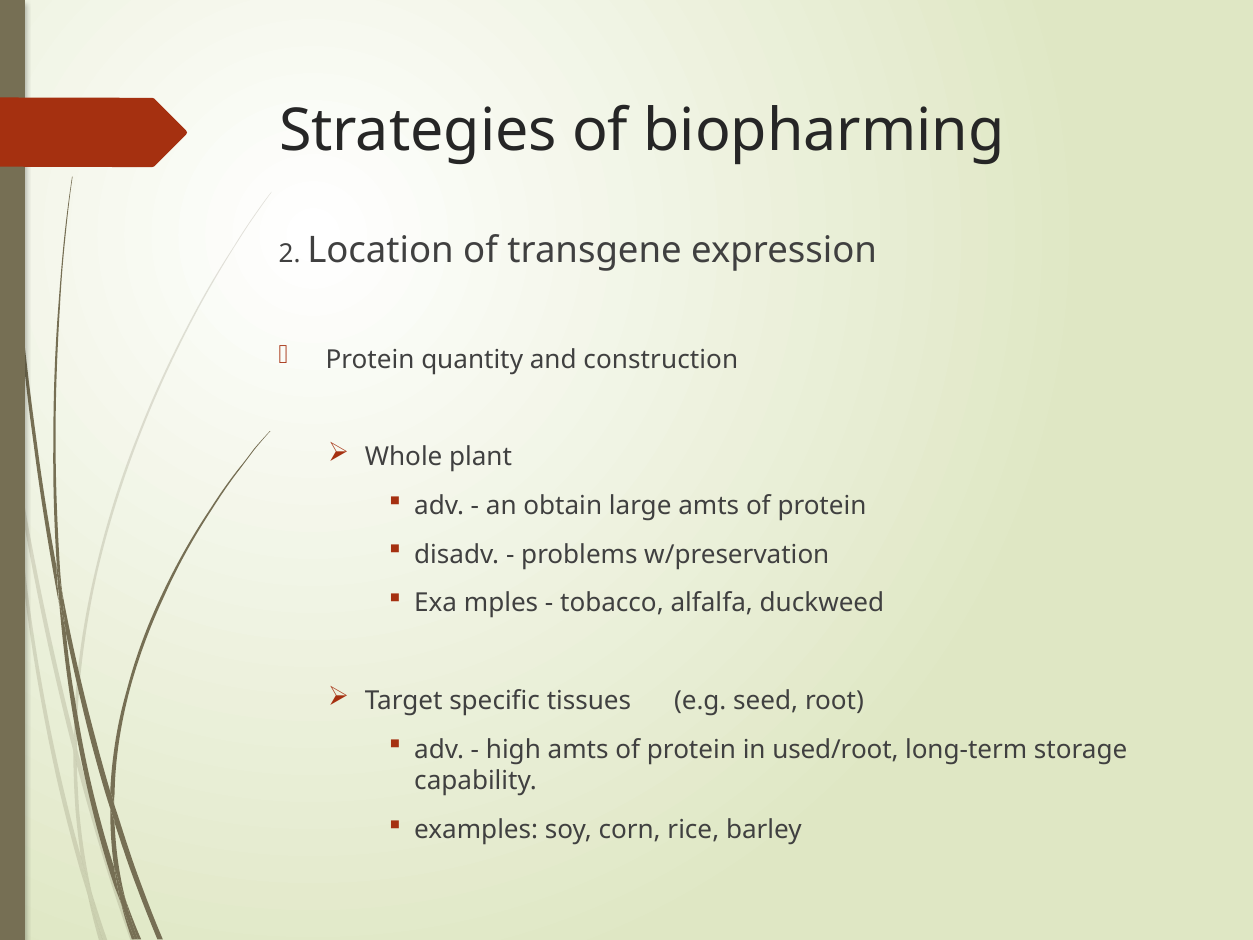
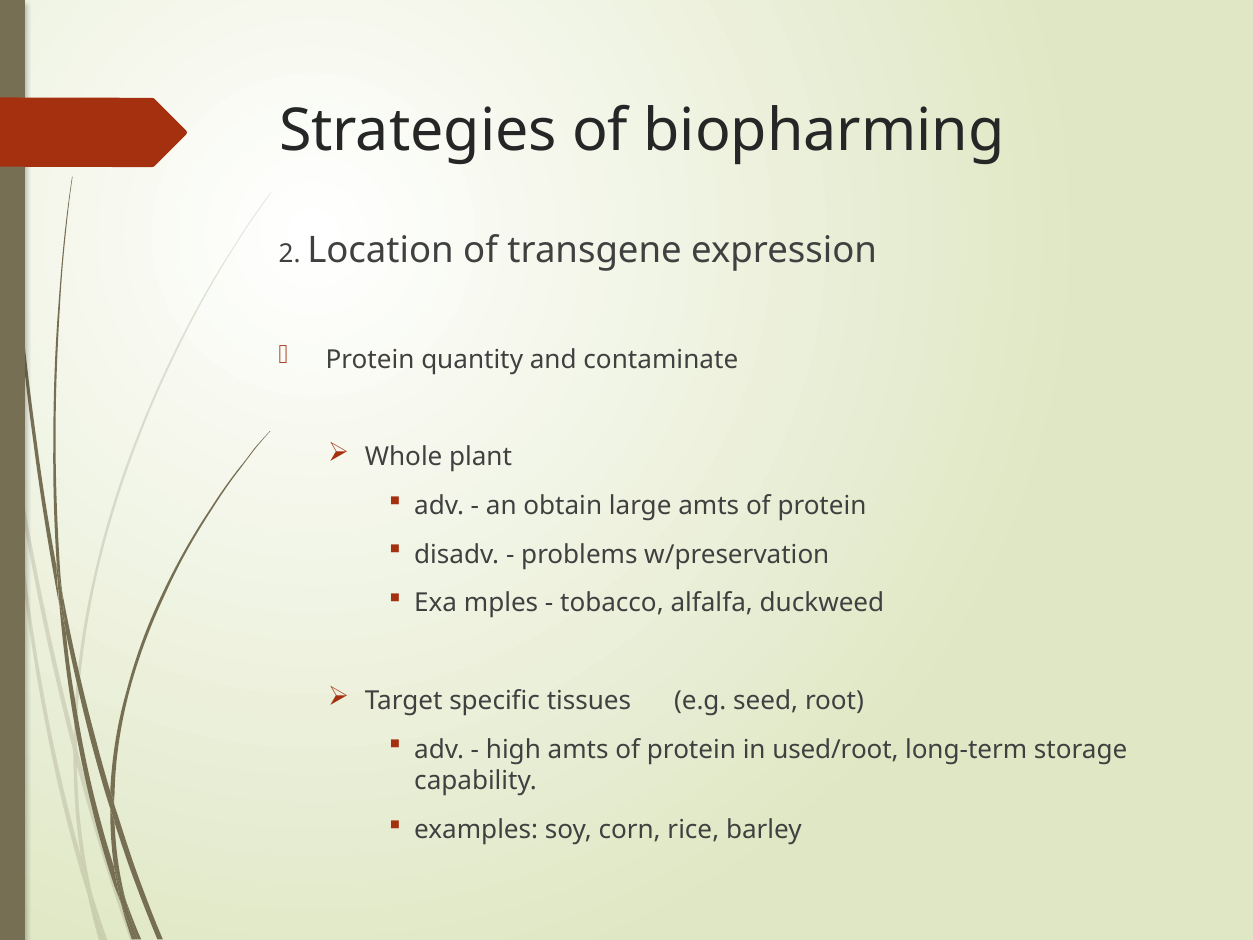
construction: construction -> contaminate
